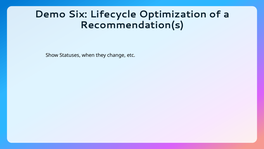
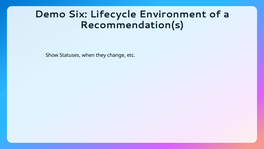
Optimization: Optimization -> Environment
